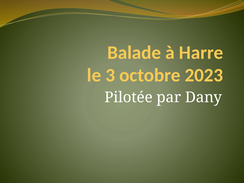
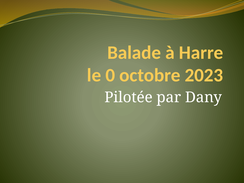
3: 3 -> 0
